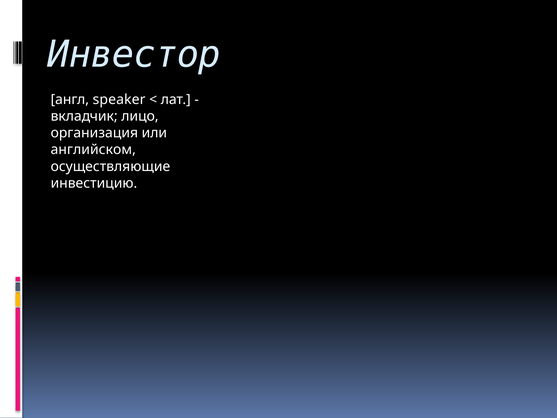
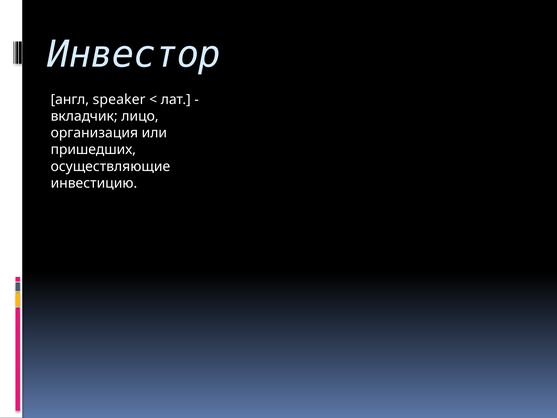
английском: английском -> пришедших
